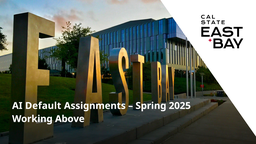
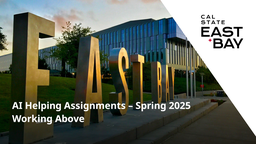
Default: Default -> Helping
